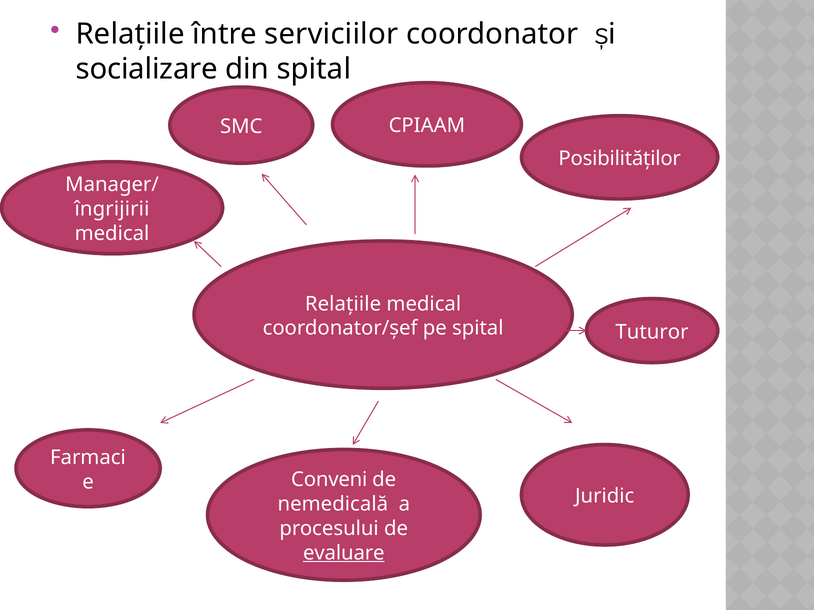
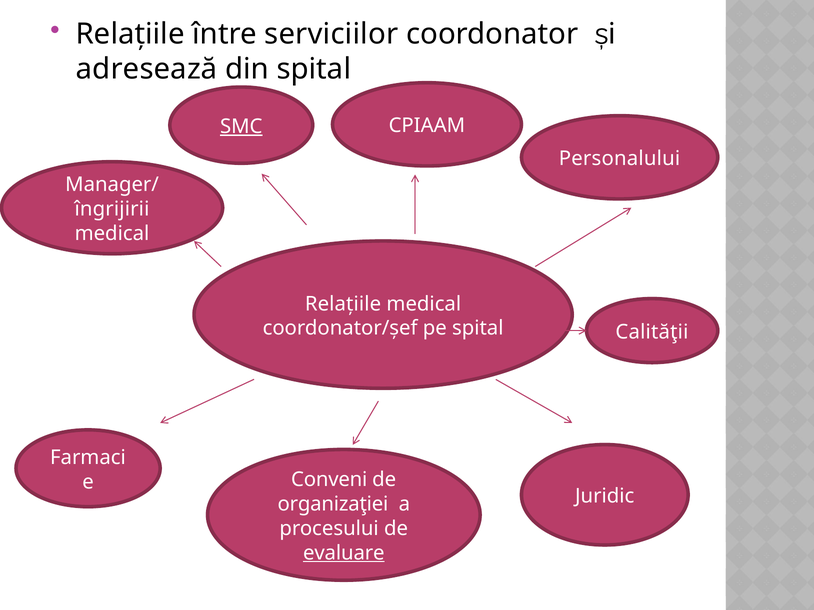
socializare: socializare -> adresează
SMC underline: none -> present
Posibilităților: Posibilităților -> Personalului
Tuturor: Tuturor -> Calităţii
nemedicală: nemedicală -> organizaţiei
